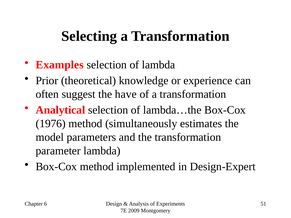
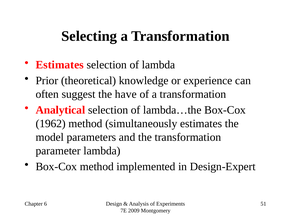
Examples at (60, 65): Examples -> Estimates
1976: 1976 -> 1962
